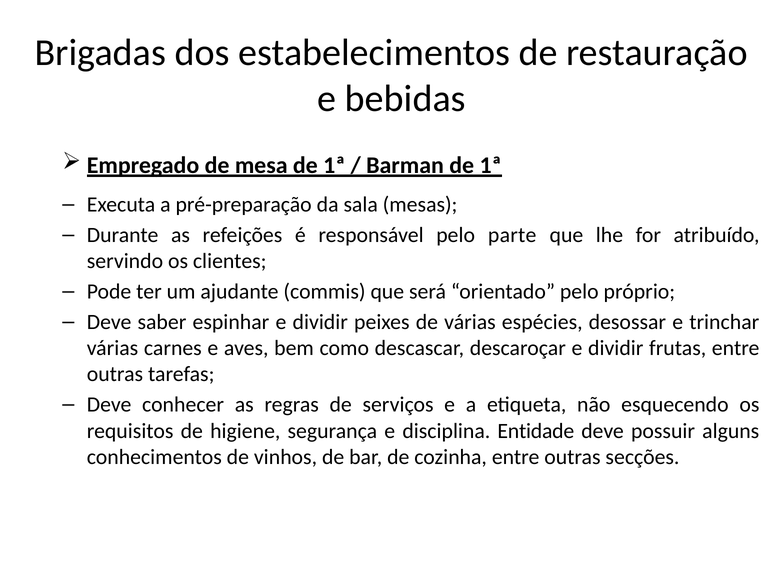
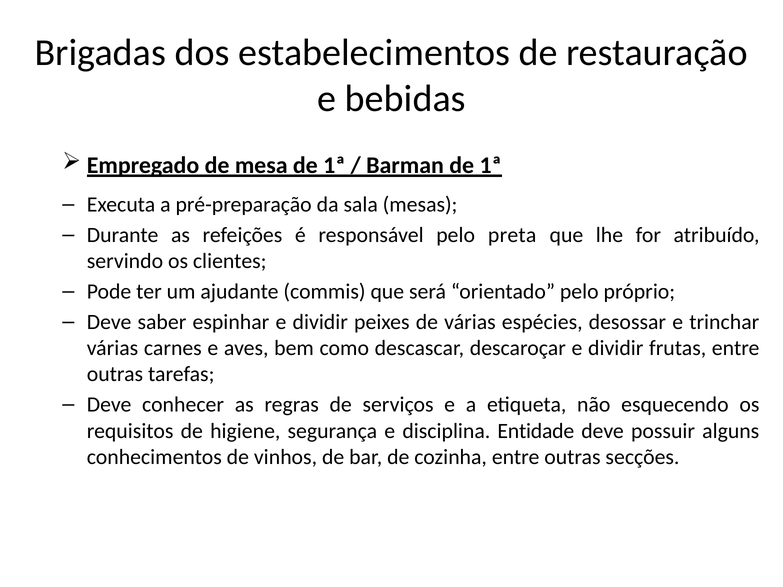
parte: parte -> preta
